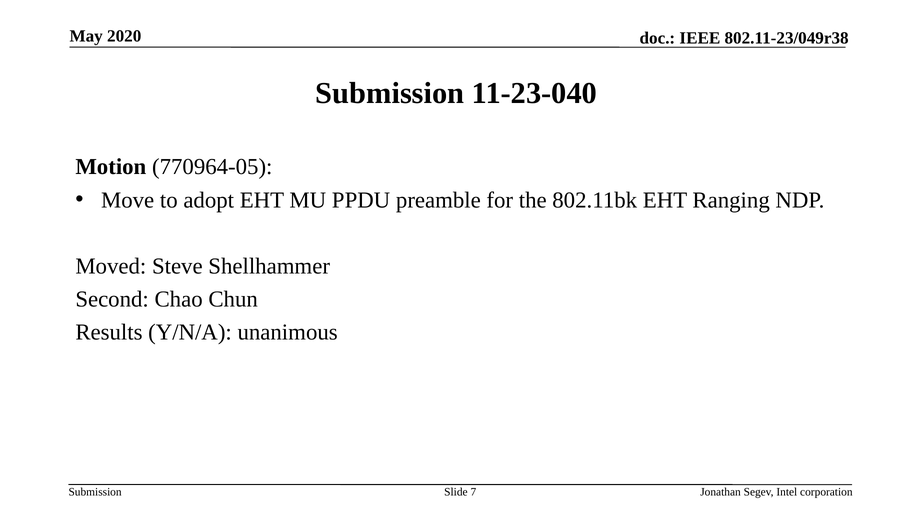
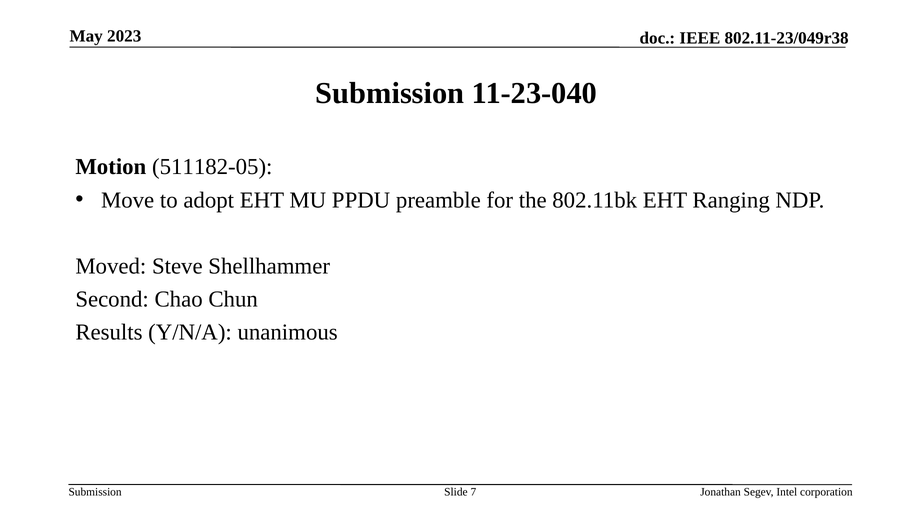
2020: 2020 -> 2023
770964-05: 770964-05 -> 511182-05
